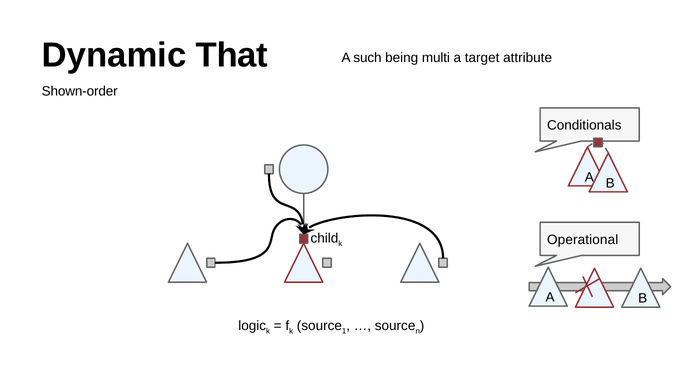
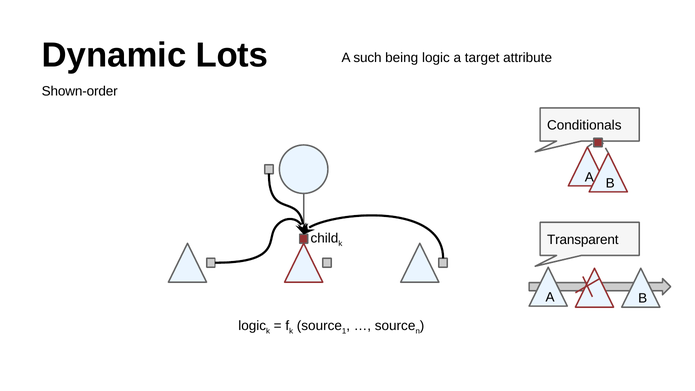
That: That -> Lots
being multi: multi -> logic
Operational: Operational -> Transparent
